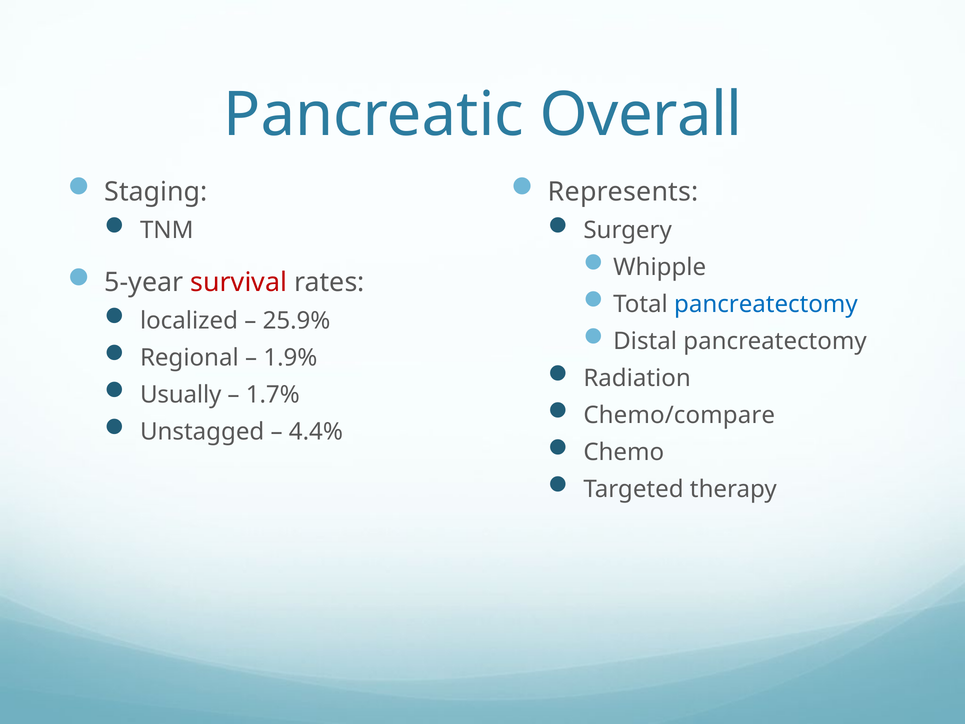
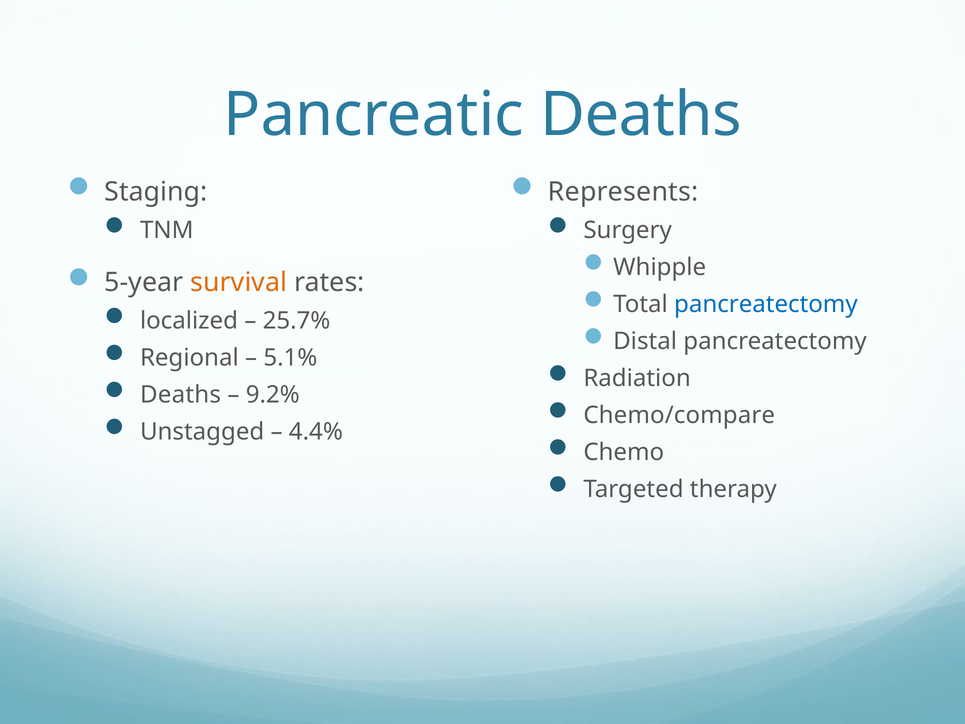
Pancreatic Overall: Overall -> Deaths
survival colour: red -> orange
25.9%: 25.9% -> 25.7%
1.9%: 1.9% -> 5.1%
Usually at (181, 395): Usually -> Deaths
1.7%: 1.7% -> 9.2%
